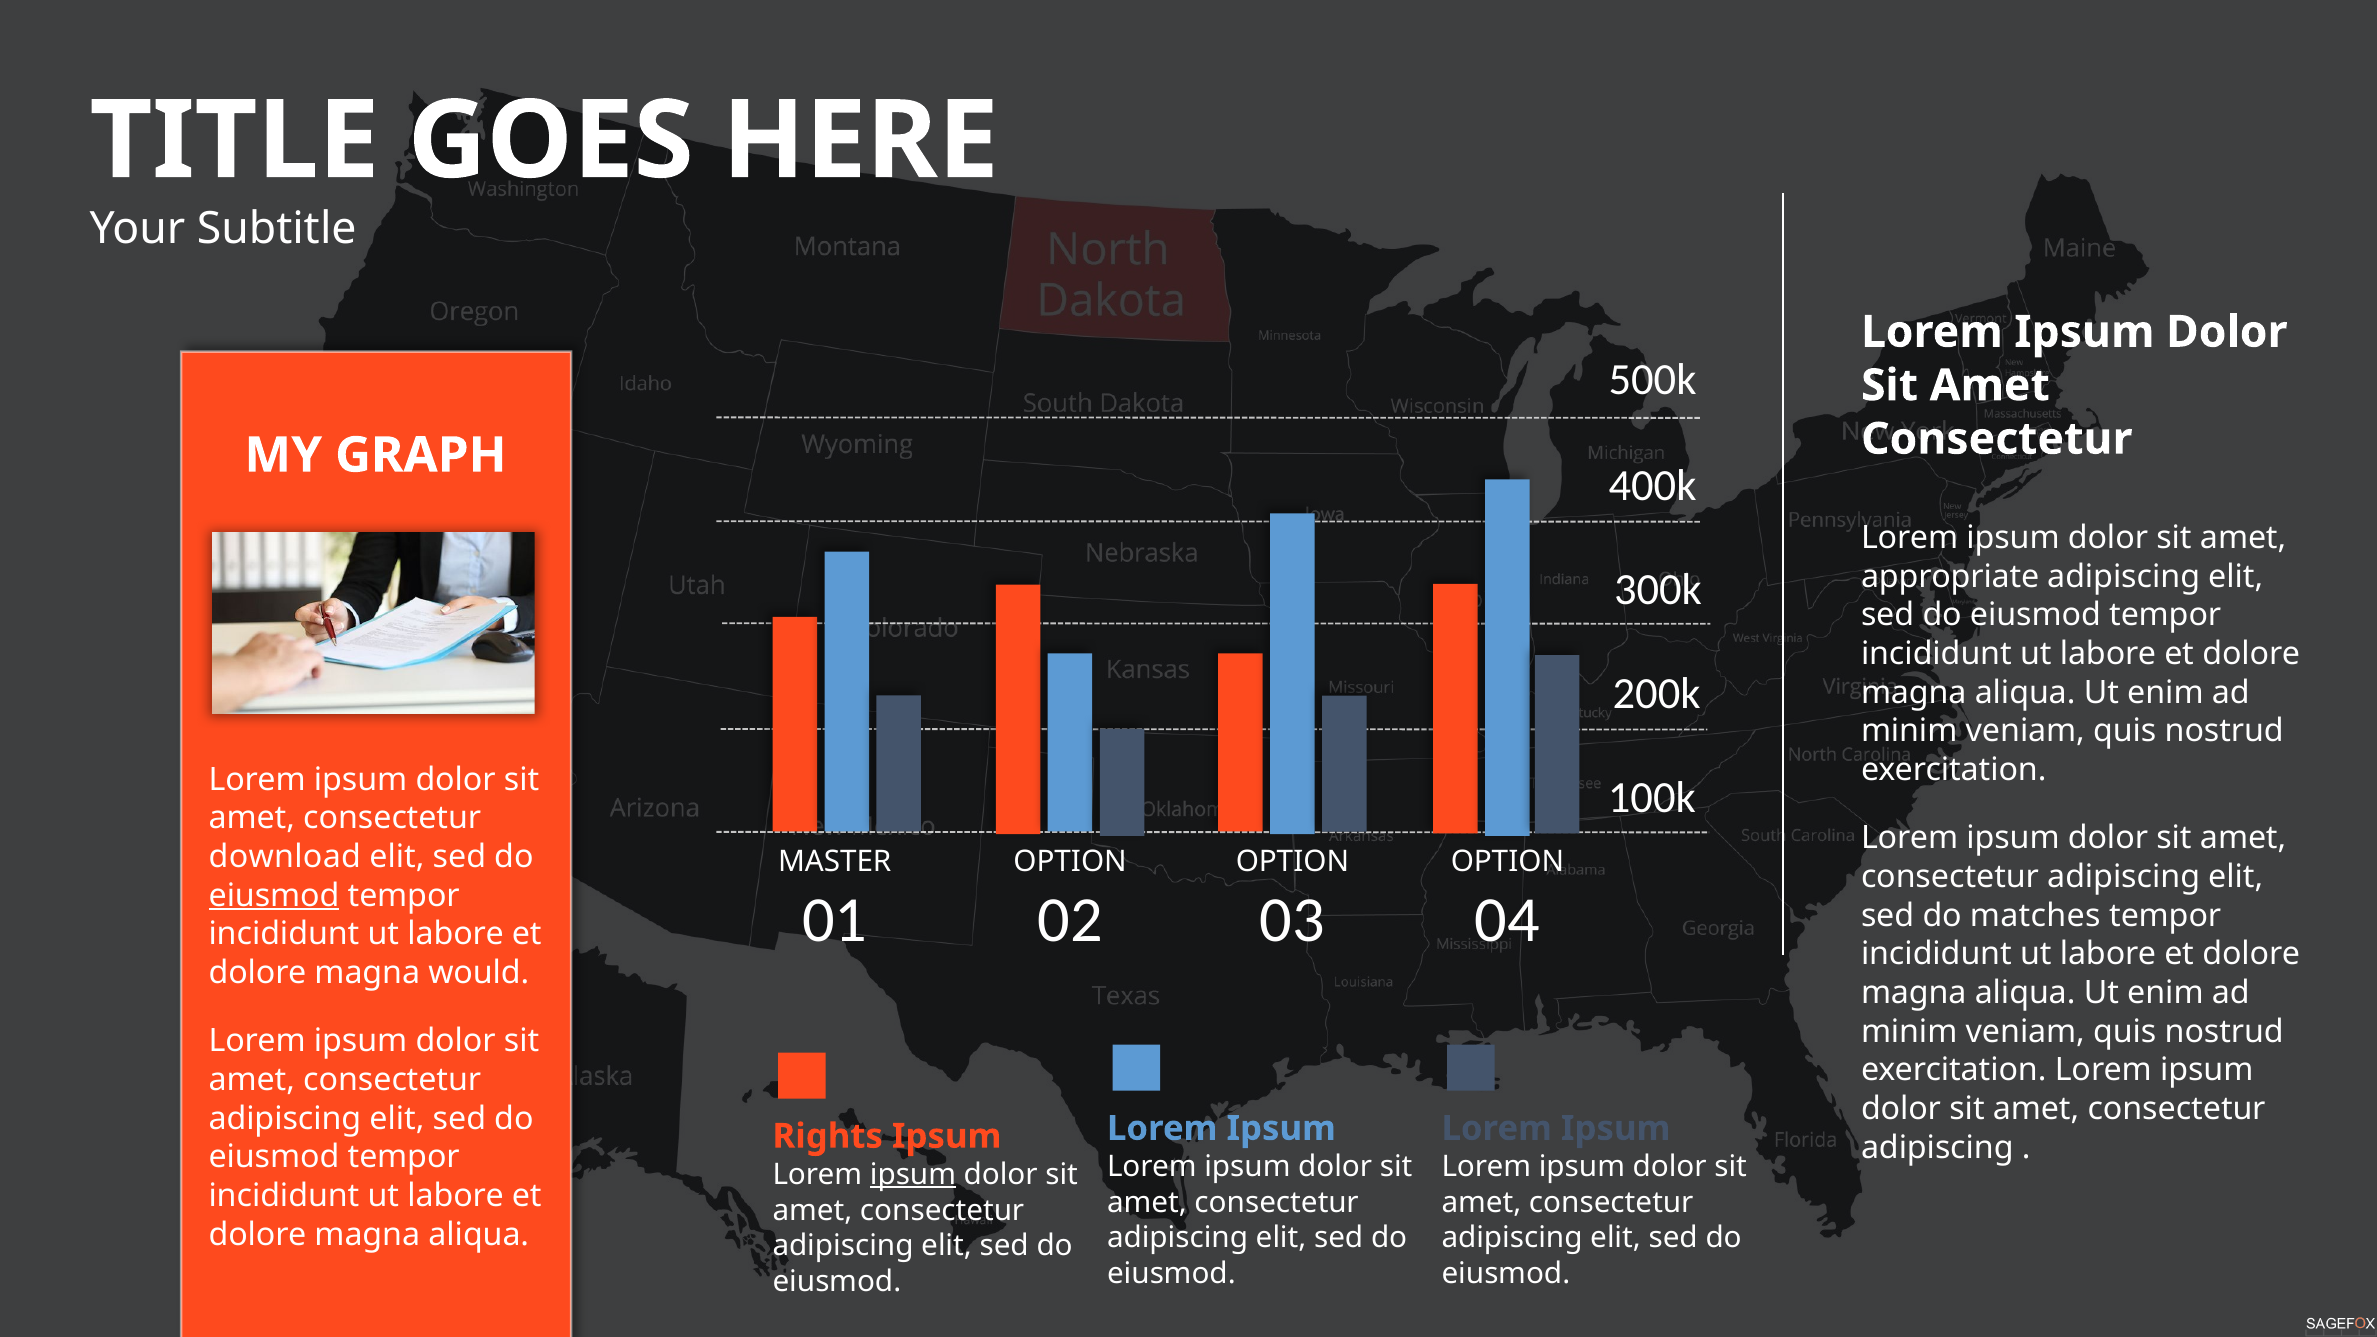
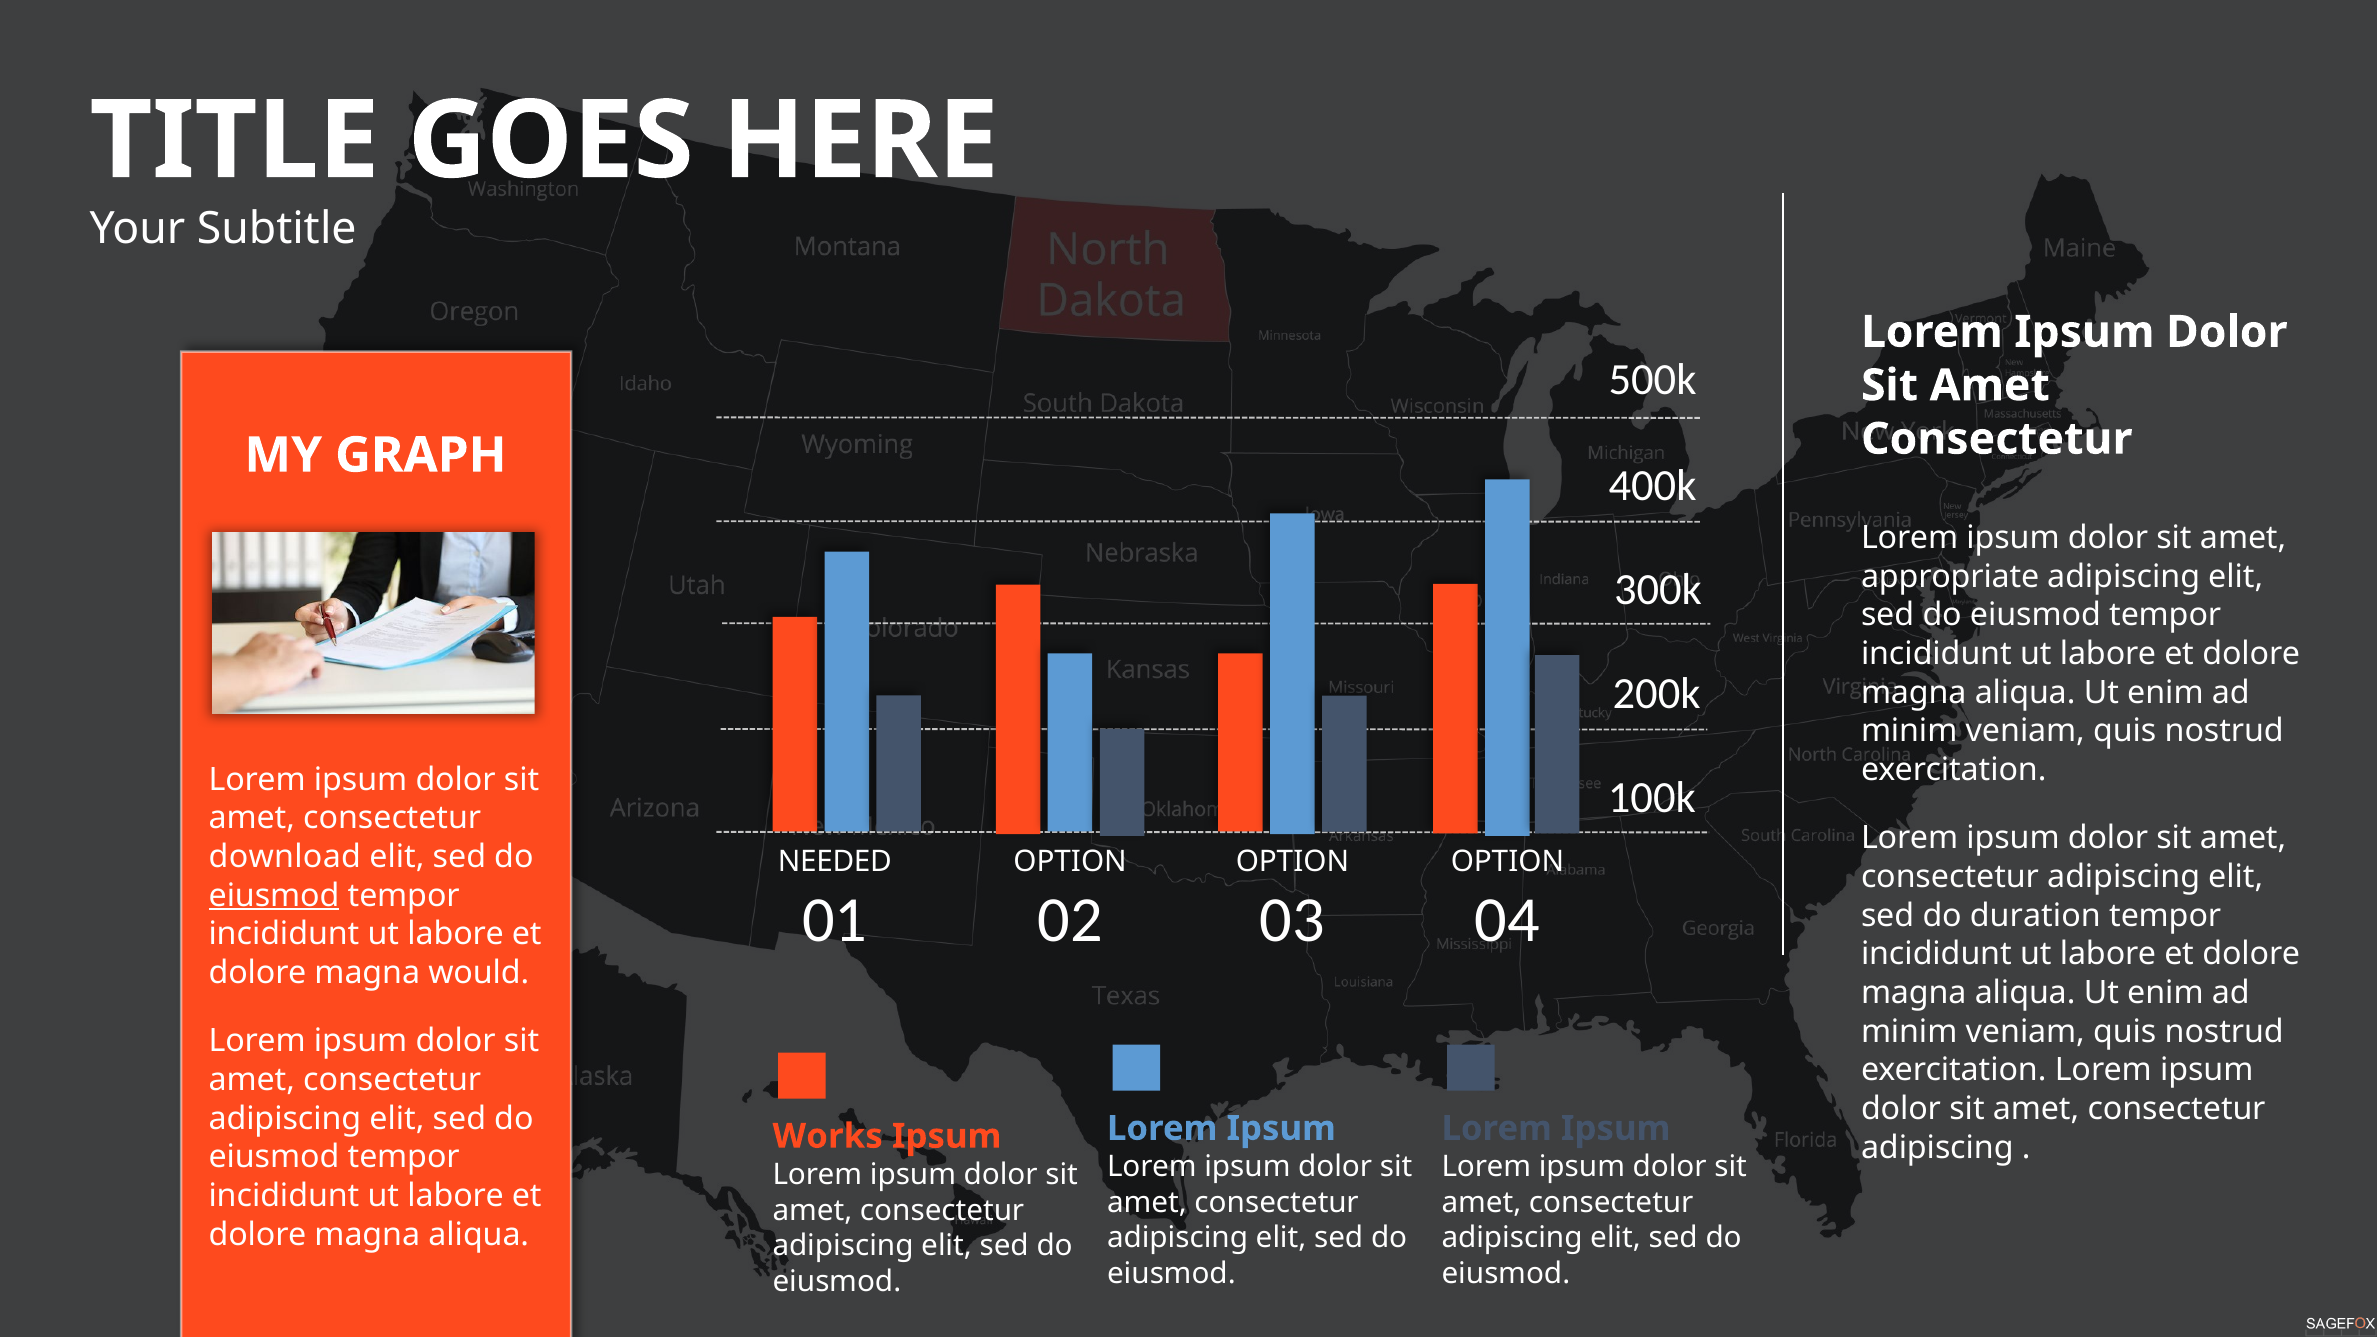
MASTER: MASTER -> NEEDED
matches: matches -> duration
Rights: Rights -> Works
ipsum at (913, 1175) underline: present -> none
